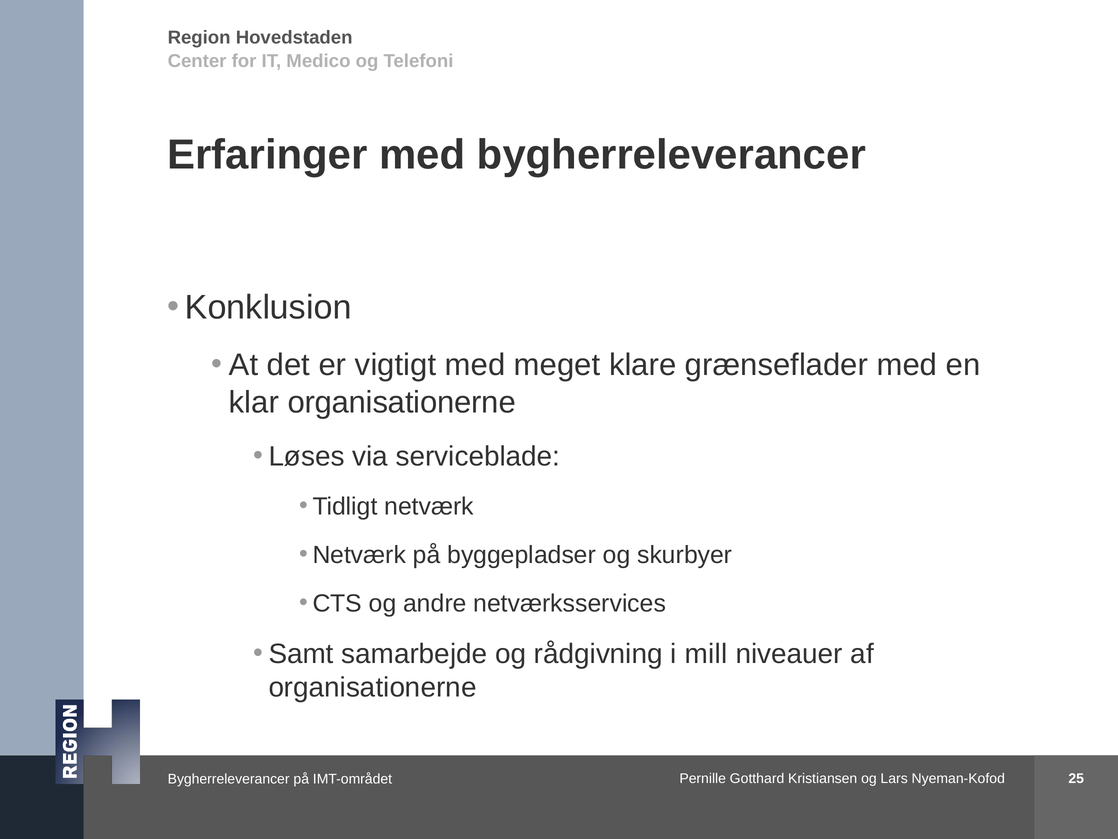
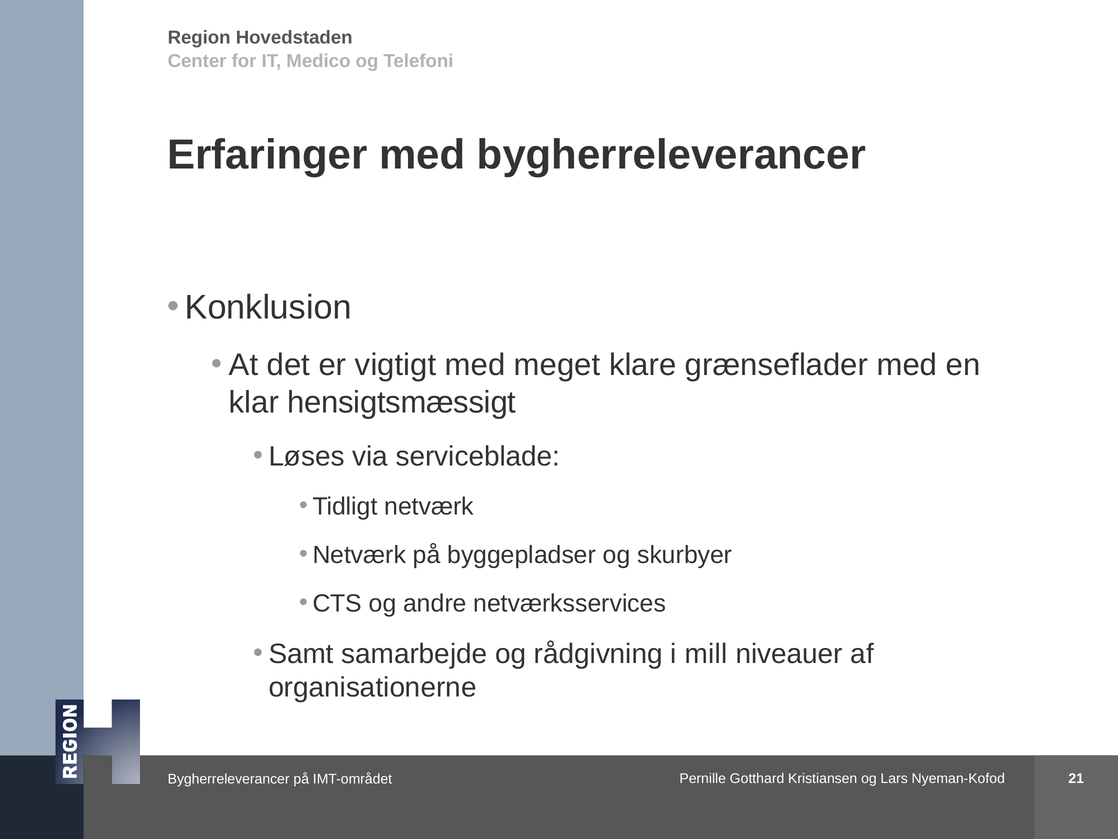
klar organisationerne: organisationerne -> hensigtsmæssigt
25: 25 -> 21
